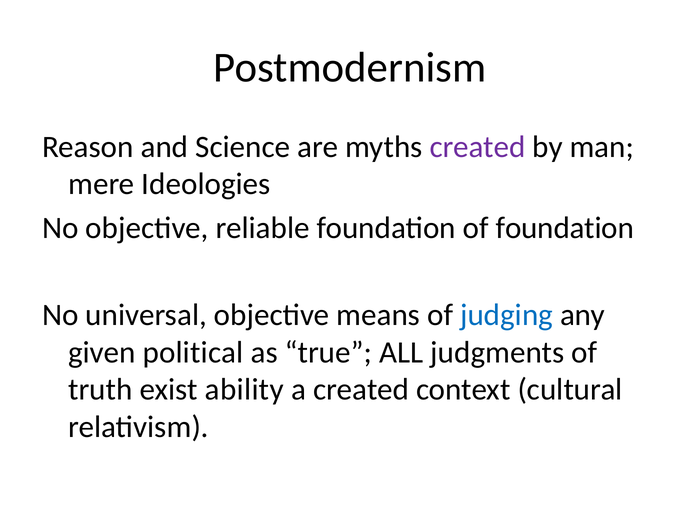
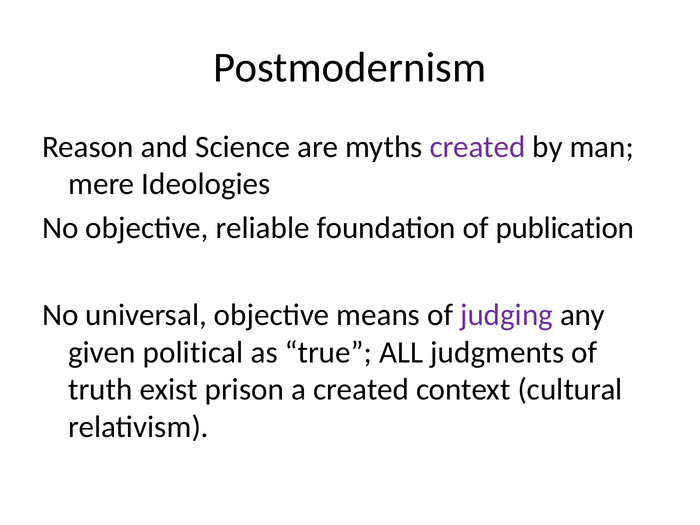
of foundation: foundation -> publication
judging colour: blue -> purple
ability: ability -> prison
